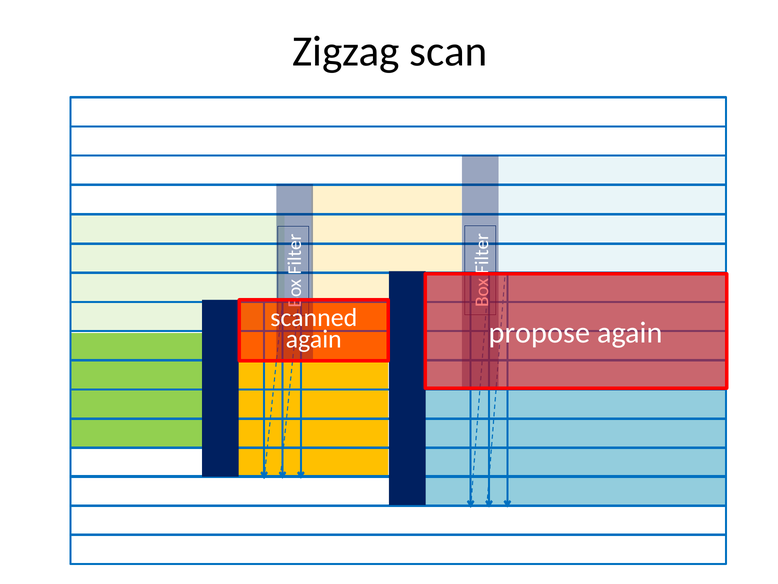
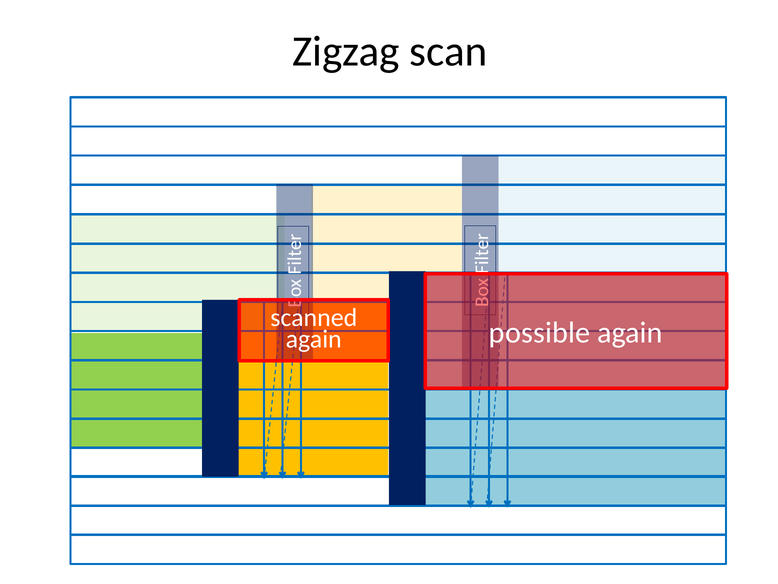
propose: propose -> possible
